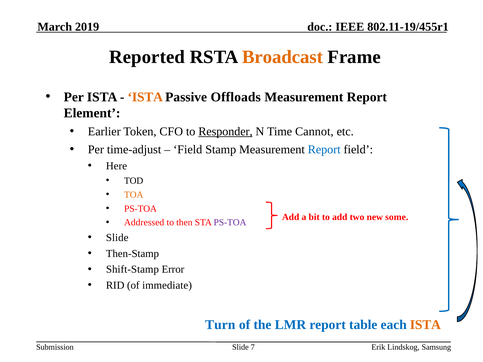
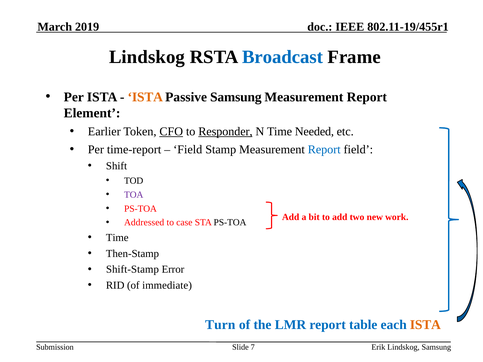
Reported at (147, 57): Reported -> Lindskog
Broadcast colour: orange -> blue
Passive Offloads: Offloads -> Samsung
CFO underline: none -> present
Cannot: Cannot -> Needed
time-adjust: time-adjust -> time-report
Here: Here -> Shift
TOA colour: orange -> purple
some: some -> work
then: then -> case
PS-TOA at (230, 223) colour: purple -> black
Slide at (117, 238): Slide -> Time
